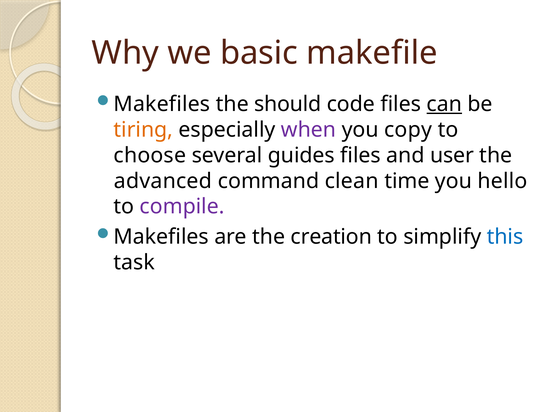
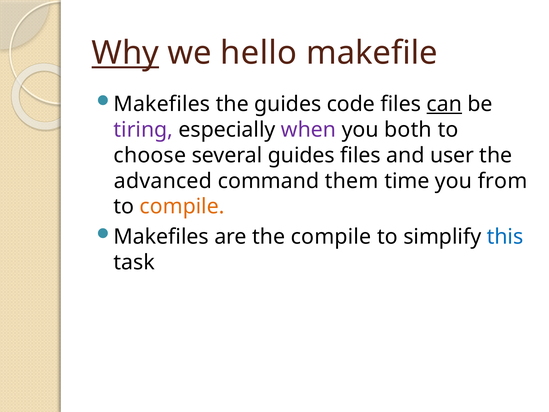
Why underline: none -> present
basic: basic -> hello
the should: should -> guides
tiring colour: orange -> purple
copy: copy -> both
clean: clean -> them
hello: hello -> from
compile at (182, 206) colour: purple -> orange
the creation: creation -> compile
